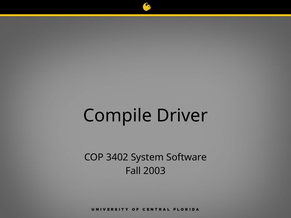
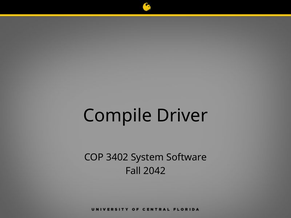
2003: 2003 -> 2042
